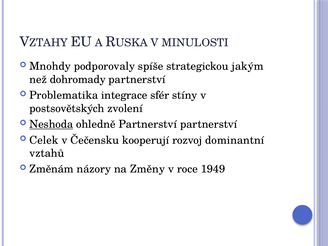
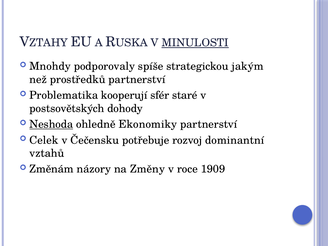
MINULOSTI underline: none -> present
dohromady: dohromady -> prostředků
integrace: integrace -> kooperují
stíny: stíny -> staré
zvolení: zvolení -> dohody
ohledně Partnerství: Partnerství -> Ekonomiky
kooperují: kooperují -> potřebuje
1949: 1949 -> 1909
